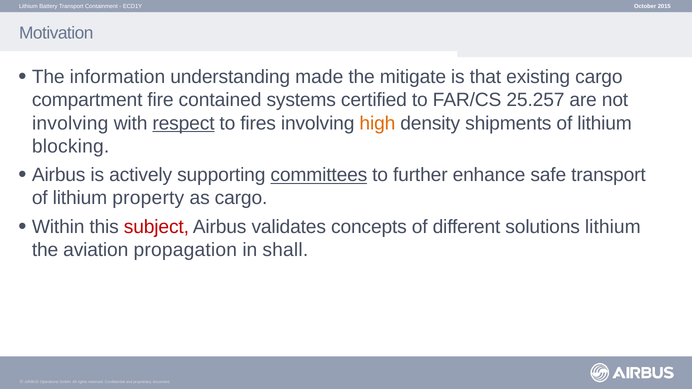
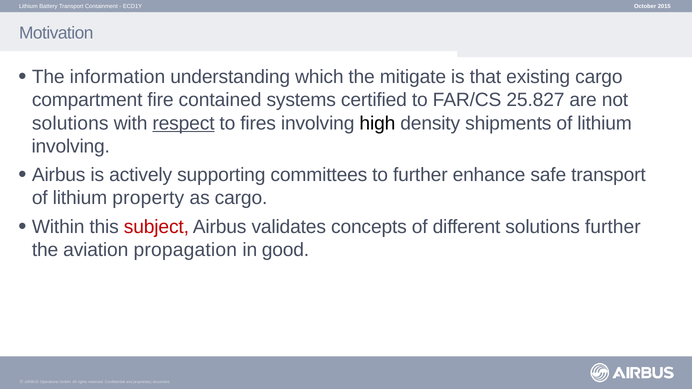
made: made -> which
25.257: 25.257 -> 25.827
involving at (70, 123): involving -> solutions
high colour: orange -> black
blocking at (71, 146): blocking -> involving
committees underline: present -> none
solutions lithium: lithium -> further
shall: shall -> good
